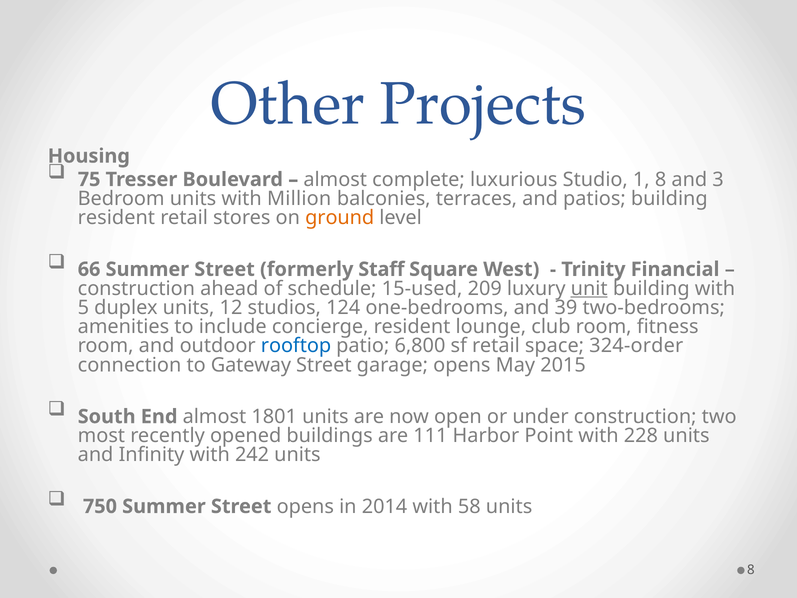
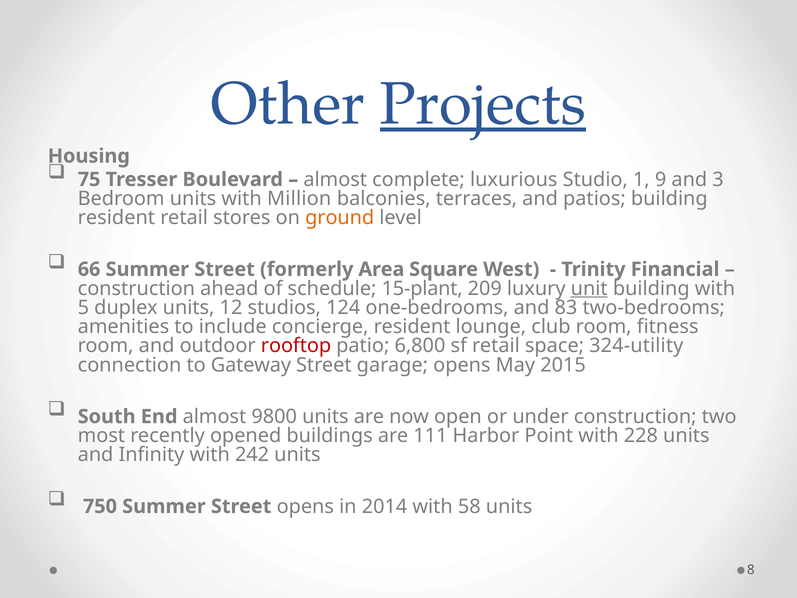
Projects underline: none -> present
1 8: 8 -> 9
Staff: Staff -> Area
15-used: 15-used -> 15-plant
39: 39 -> 83
rooftop colour: blue -> red
324-order: 324-order -> 324-utility
1801: 1801 -> 9800
